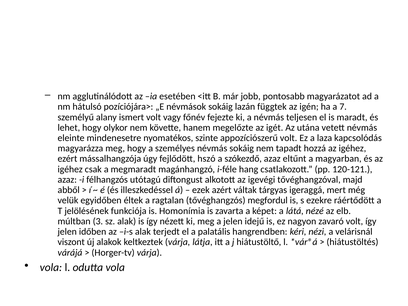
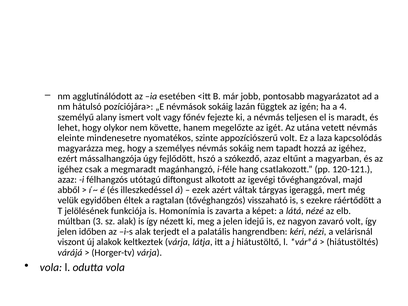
7: 7 -> 4
megfordul: megfordul -> visszaható
